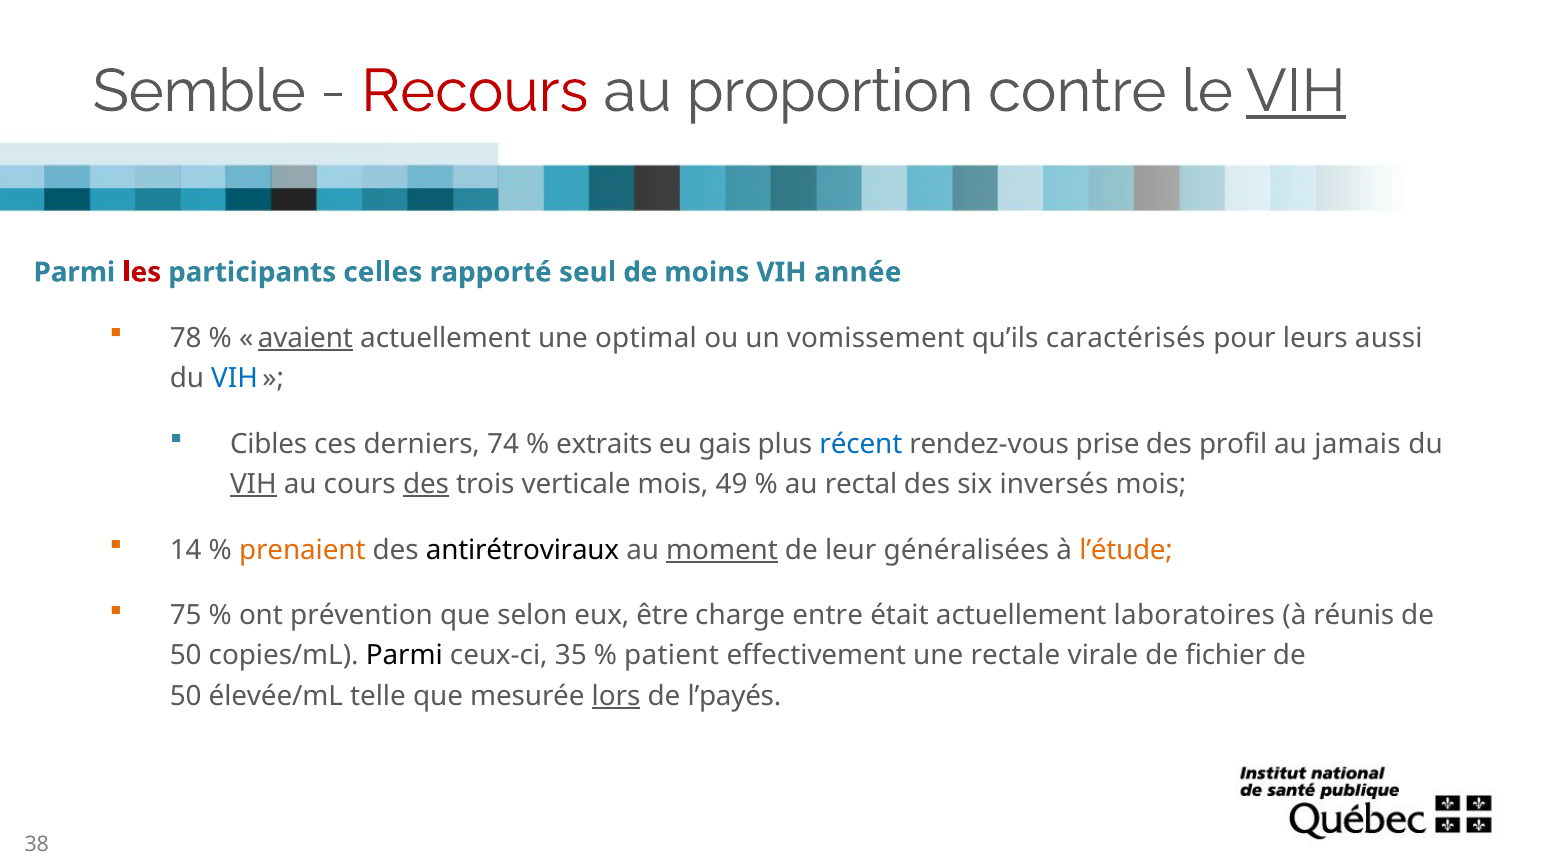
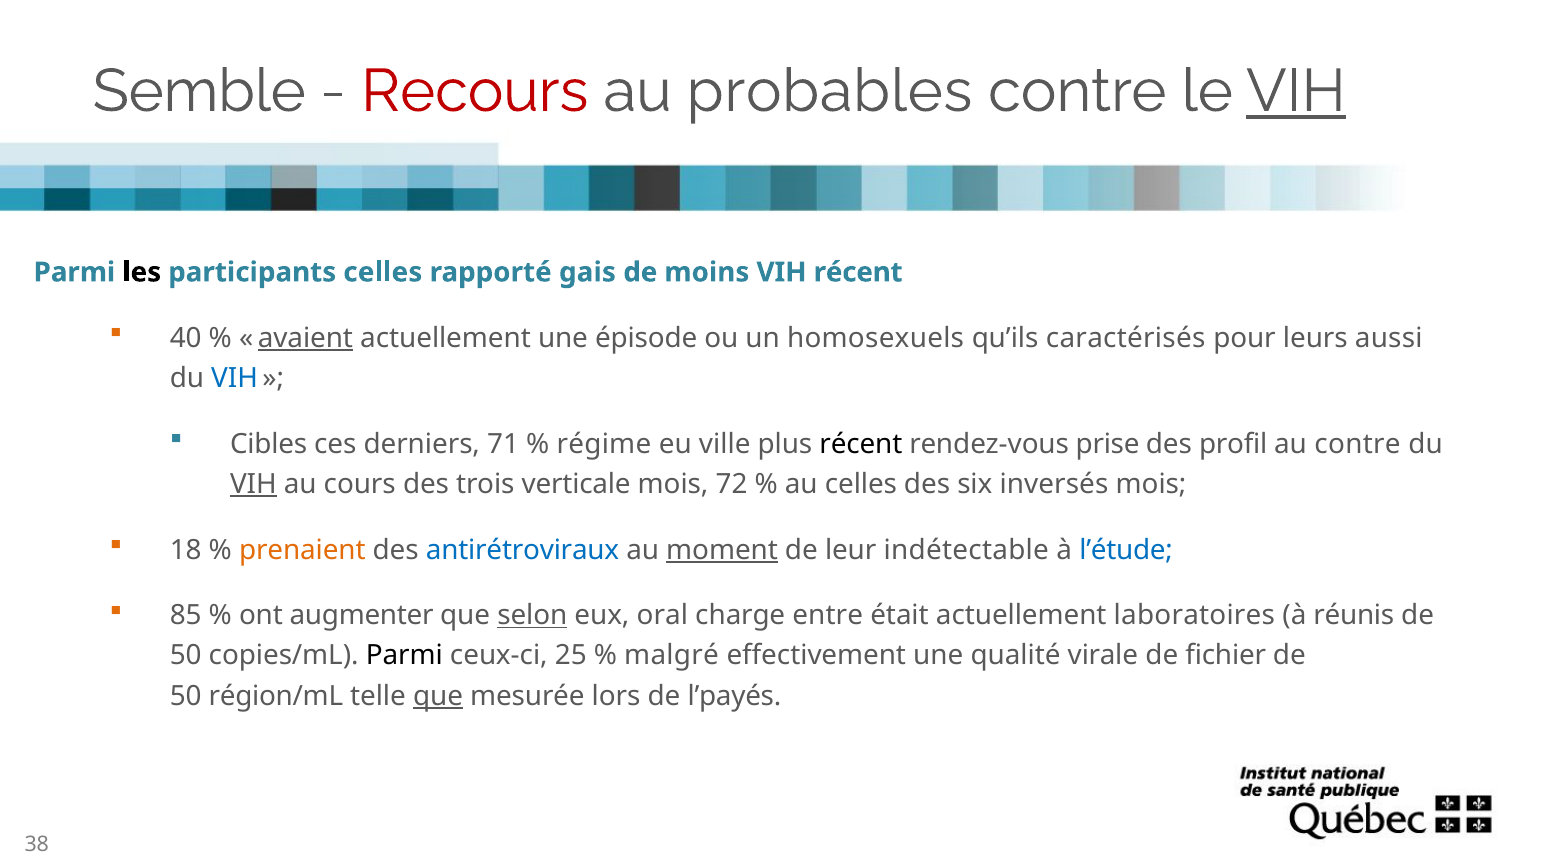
proportion: proportion -> probables
les colour: red -> black
seul: seul -> gais
VIH année: année -> récent
78: 78 -> 40
optimal: optimal -> épisode
vomissement: vomissement -> homosexuels
74: 74 -> 71
extraits: extraits -> régime
gais: gais -> ville
récent at (861, 444) colour: blue -> black
au jamais: jamais -> contre
des at (426, 484) underline: present -> none
49: 49 -> 72
au rectal: rectal -> celles
14: 14 -> 18
antirétroviraux colour: black -> blue
généralisées: généralisées -> indétectable
l’étude colour: orange -> blue
75: 75 -> 85
prévention: prévention -> augmenter
selon underline: none -> present
être: être -> oral
35: 35 -> 25
patient: patient -> malgré
rectale: rectale -> qualité
élevée/mL: élevée/mL -> région/mL
que at (438, 696) underline: none -> present
lors underline: present -> none
